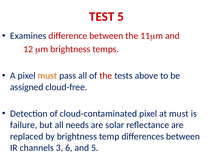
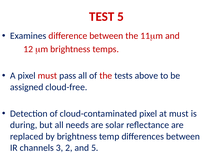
must at (47, 76) colour: orange -> red
failure: failure -> during
6: 6 -> 2
